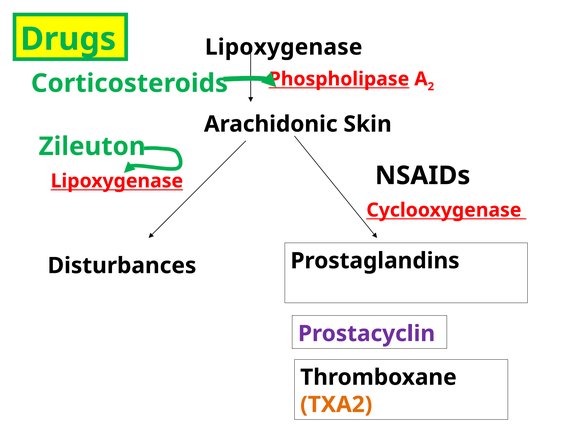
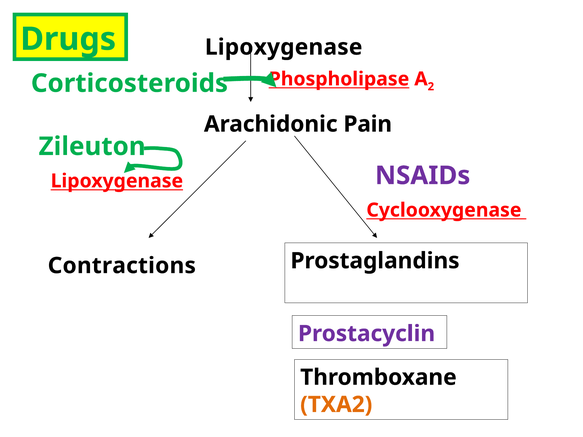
Skin: Skin -> Pain
NSAIDs colour: black -> purple
Disturbances: Disturbances -> Contractions
